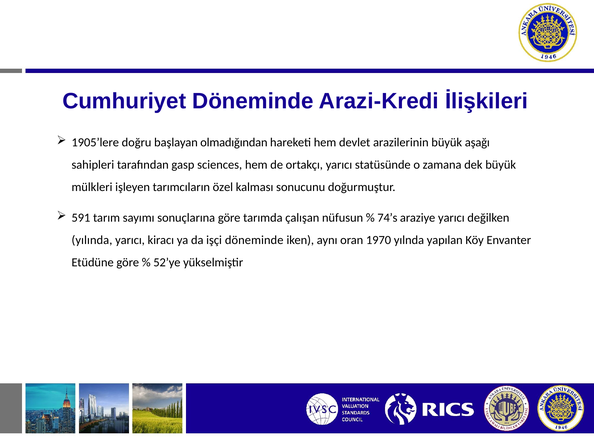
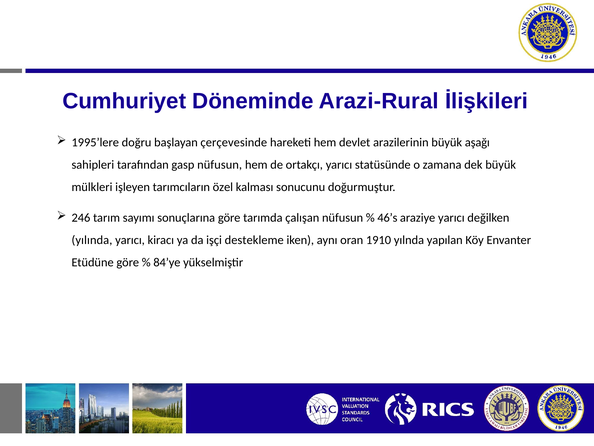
Arazi-Kredi: Arazi-Kredi -> Arazi-Rural
1905’lere: 1905’lere -> 1995’lere
olmadığından: olmadığından -> çerçevesinde
gasp sciences: sciences -> nüfusun
591: 591 -> 246
74’s: 74’s -> 46’s
işçi döneminde: döneminde -> destekleme
1970: 1970 -> 1910
52’ye: 52’ye -> 84’ye
